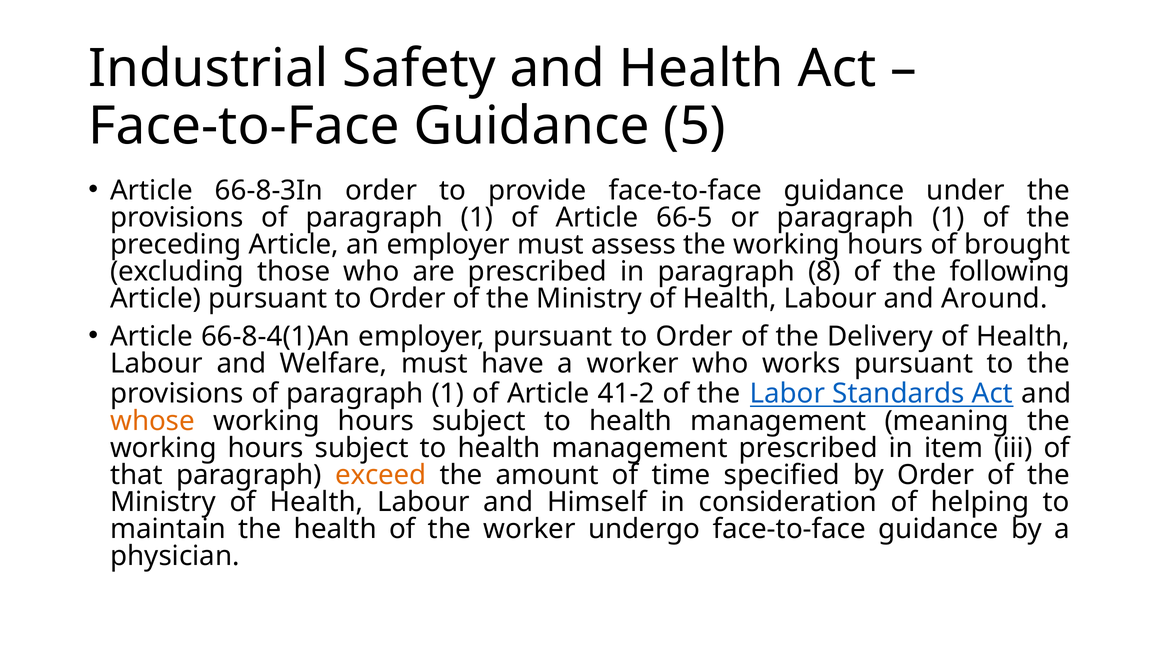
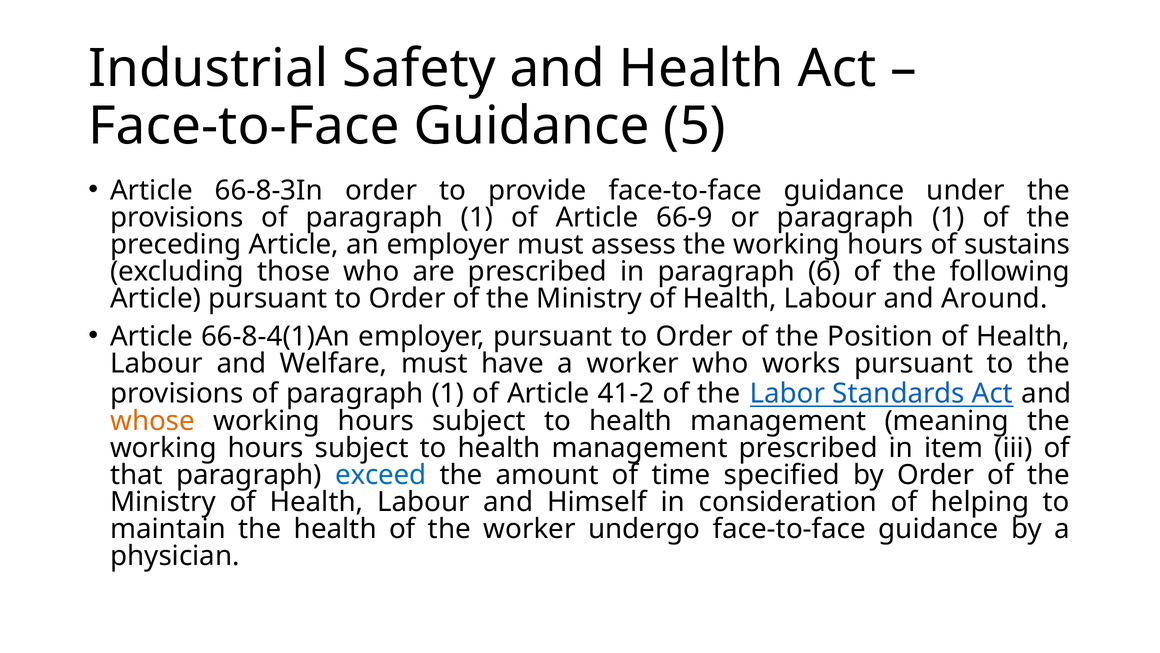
66-5: 66-5 -> 66-9
brought: brought -> sustains
8: 8 -> 6
Delivery: Delivery -> Position
exceed colour: orange -> blue
